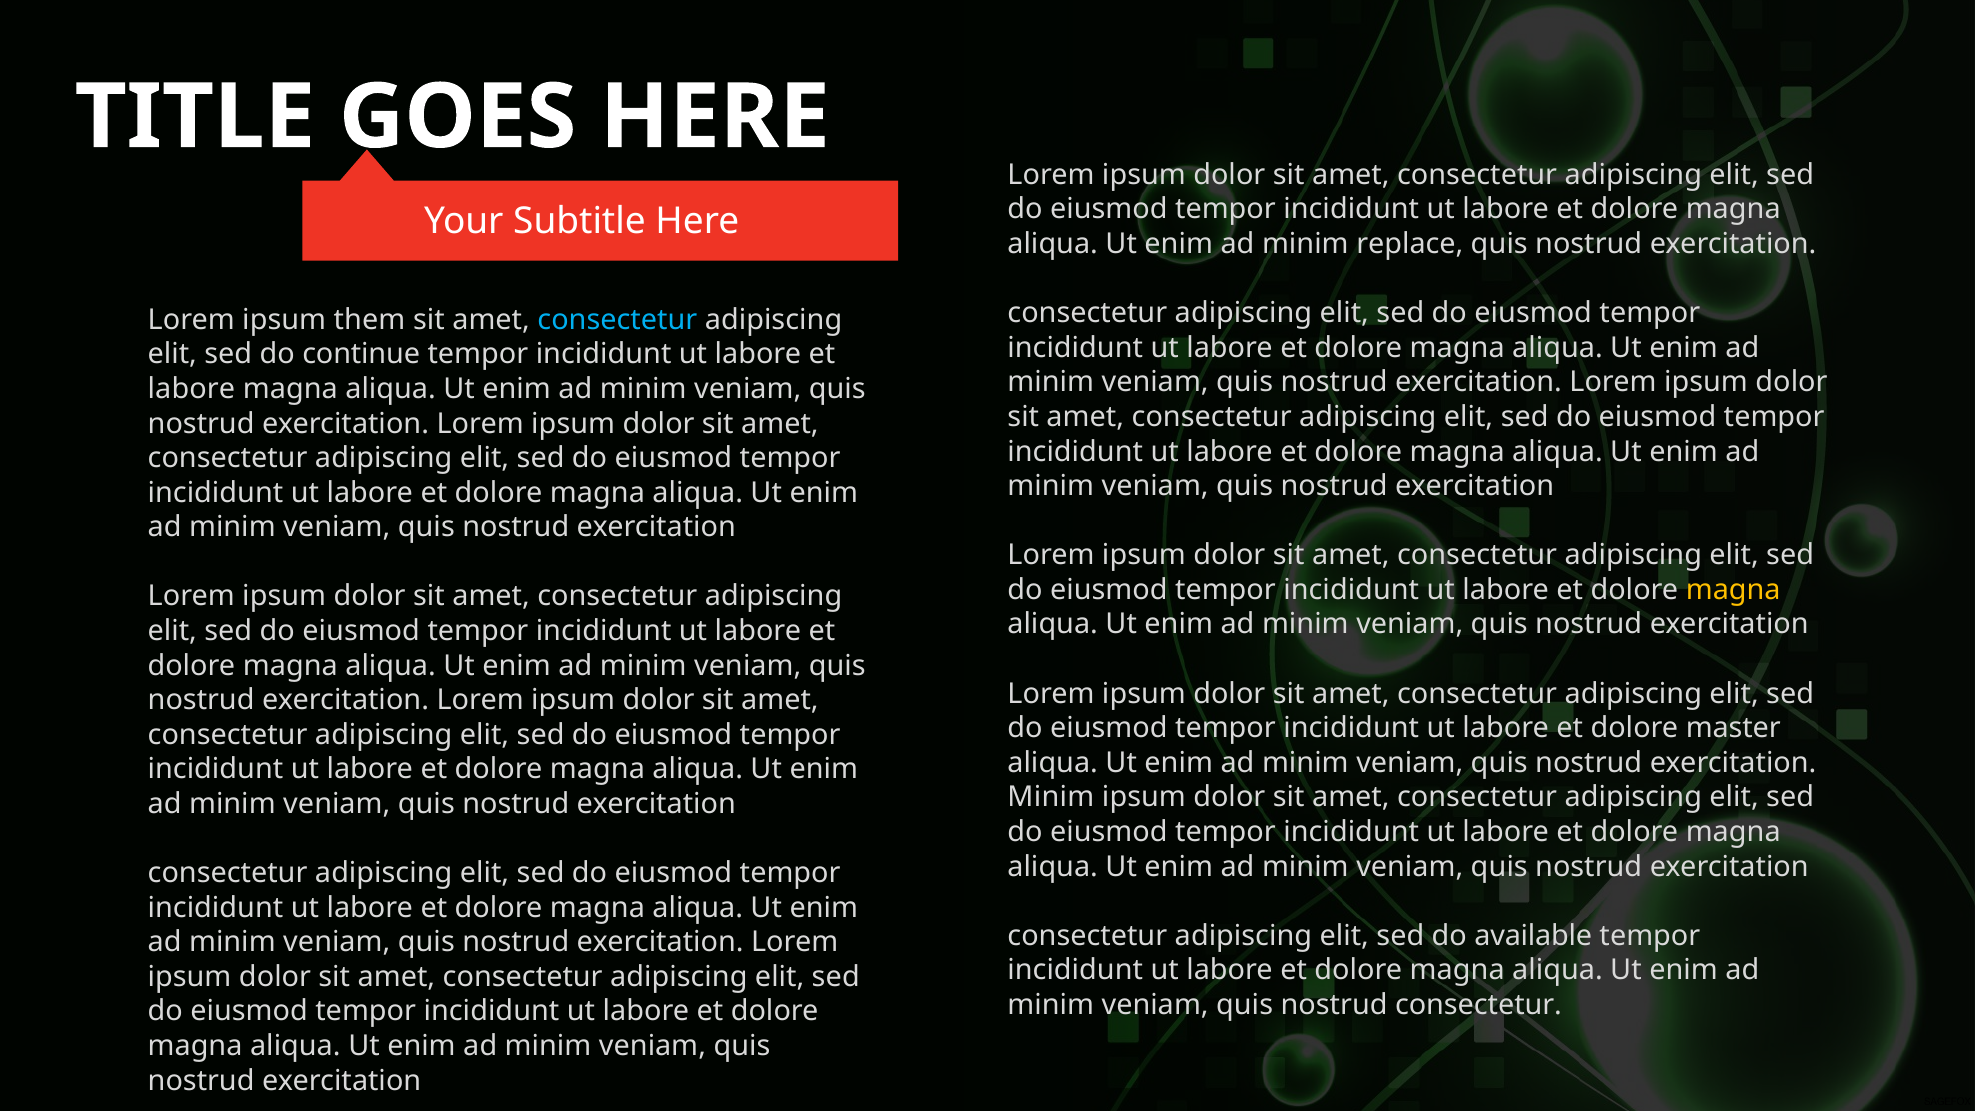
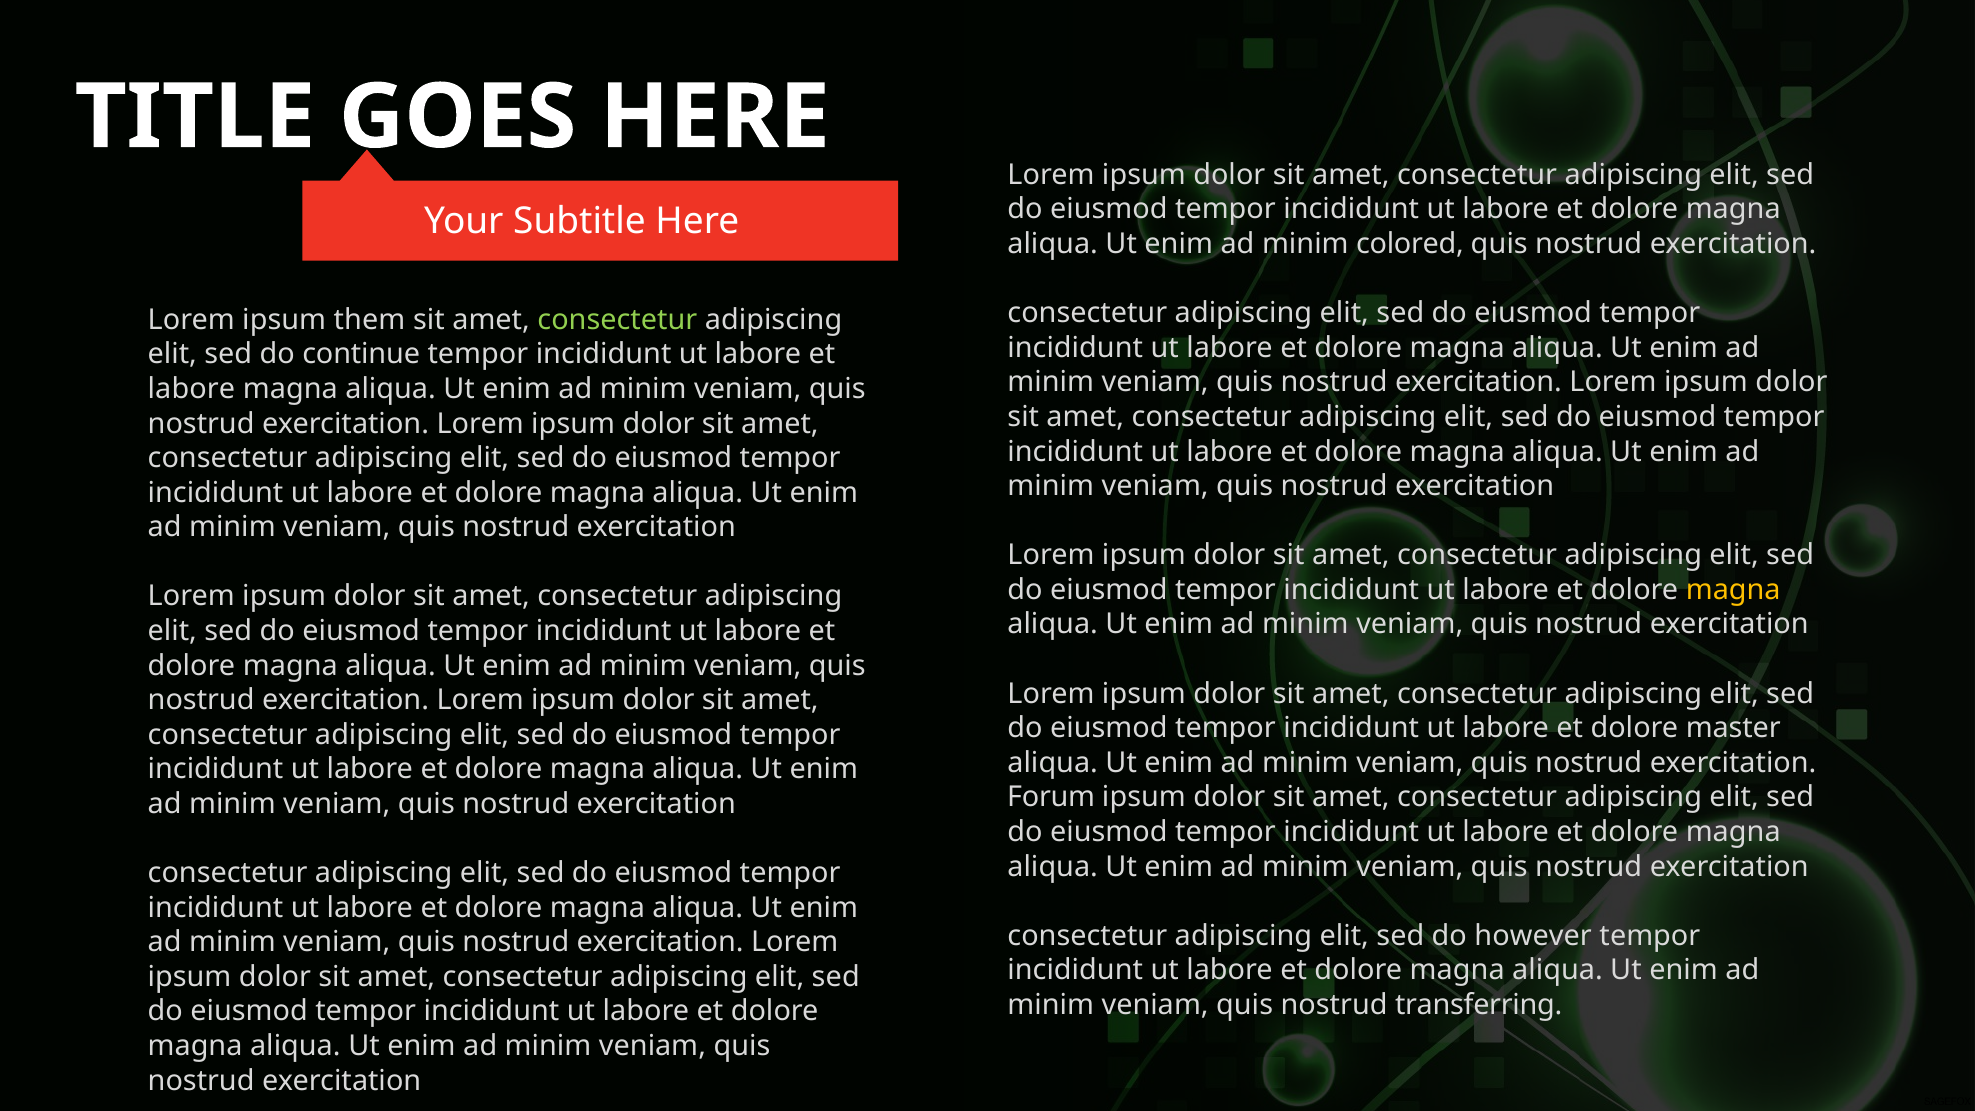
replace: replace -> colored
consectetur at (617, 320) colour: light blue -> light green
Minim at (1051, 797): Minim -> Forum
available: available -> however
nostrud consectetur: consectetur -> transferring
